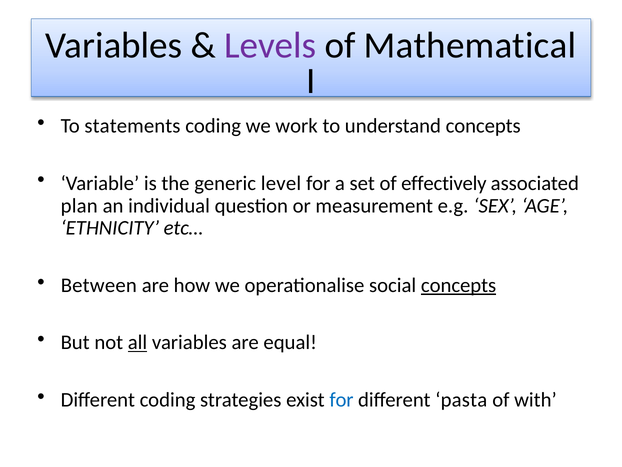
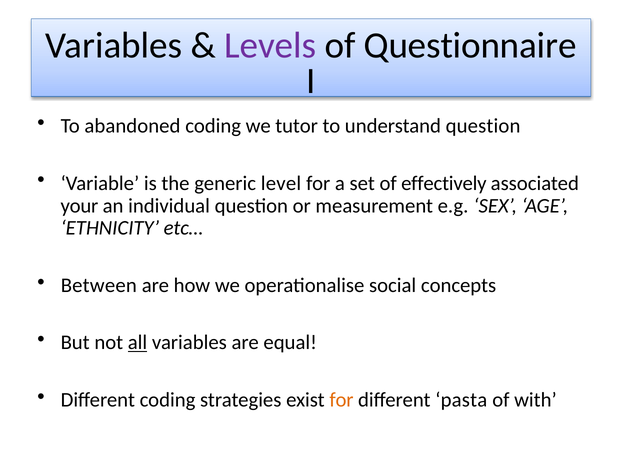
Mathematical: Mathematical -> Questionnaire
statements: statements -> abandoned
work: work -> tutor
understand concepts: concepts -> question
plan: plan -> your
concepts at (459, 285) underline: present -> none
for at (341, 399) colour: blue -> orange
